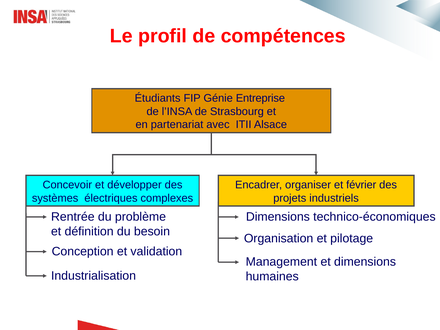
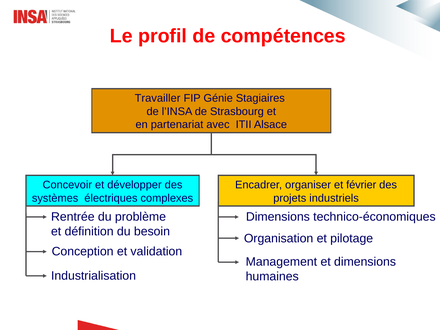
Étudiants: Étudiants -> Travailler
Entreprise: Entreprise -> Stagiaires
